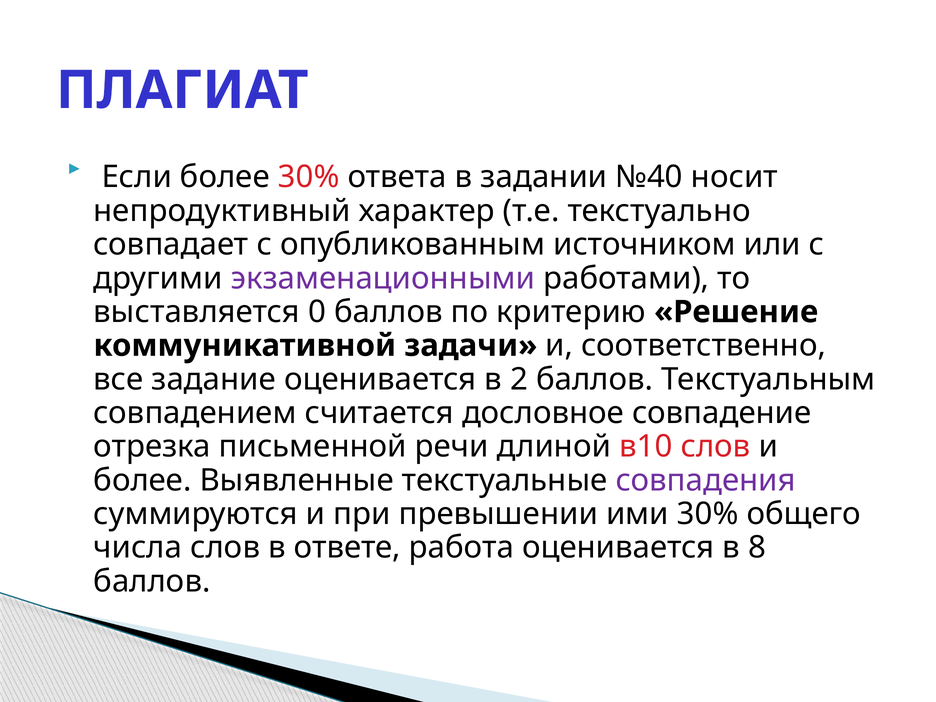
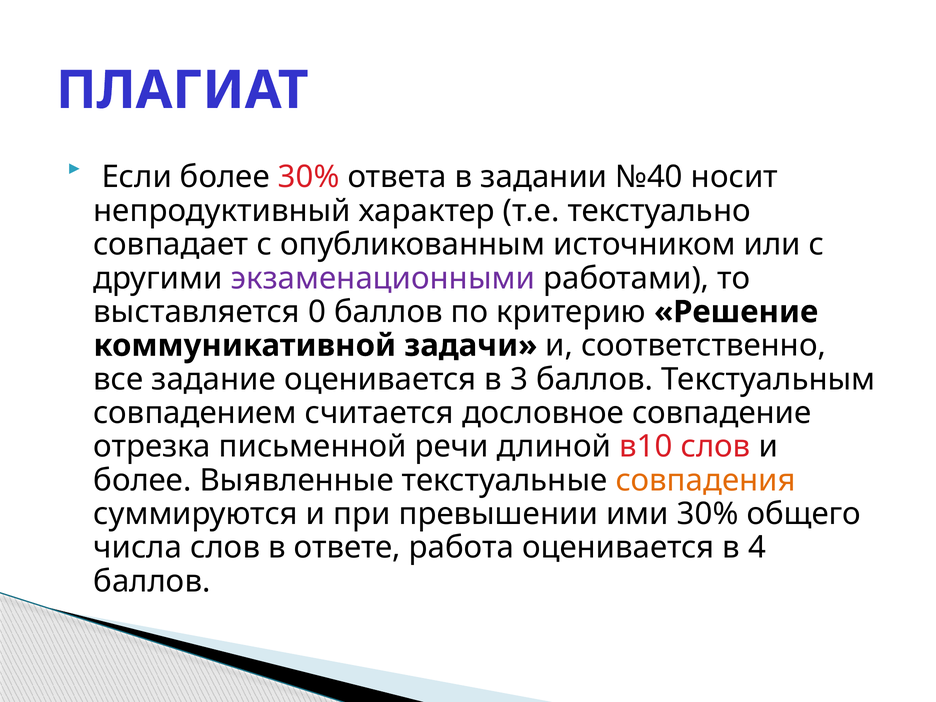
2: 2 -> 3
совпадения colour: purple -> orange
8: 8 -> 4
